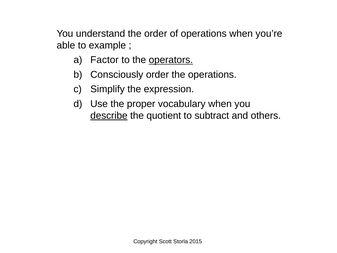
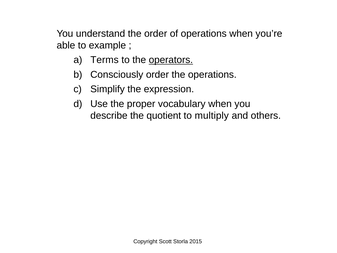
Factor: Factor -> Terms
describe underline: present -> none
subtract: subtract -> multiply
